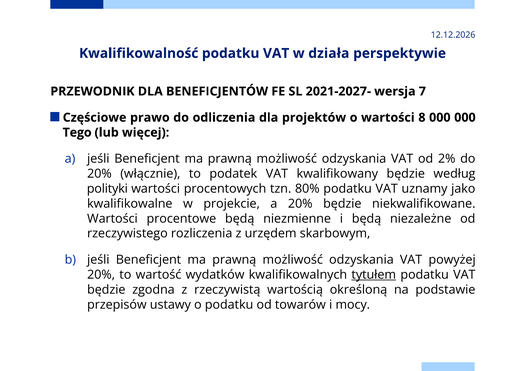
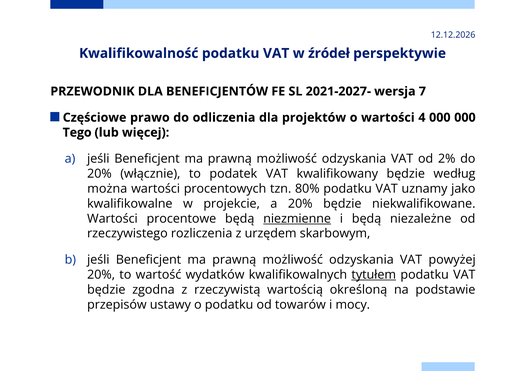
działa: działa -> źródeł
8: 8 -> 4
polityki: polityki -> można
niezmienne underline: none -> present
